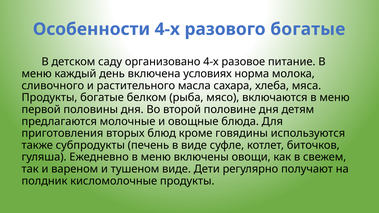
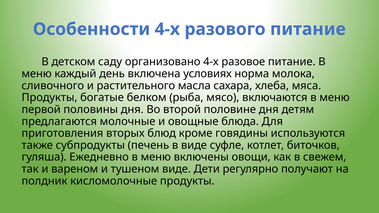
разового богатые: богатые -> питание
